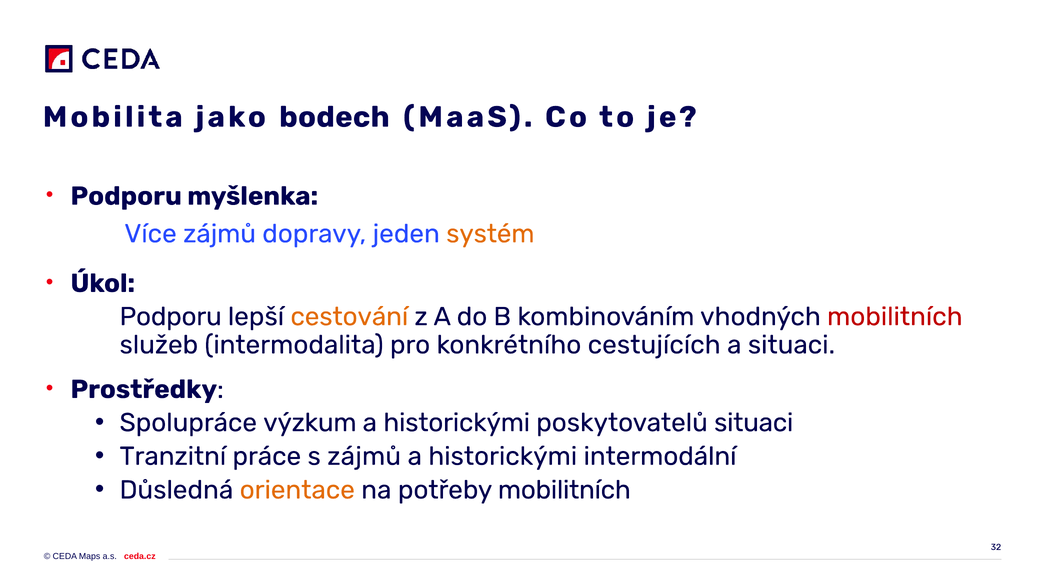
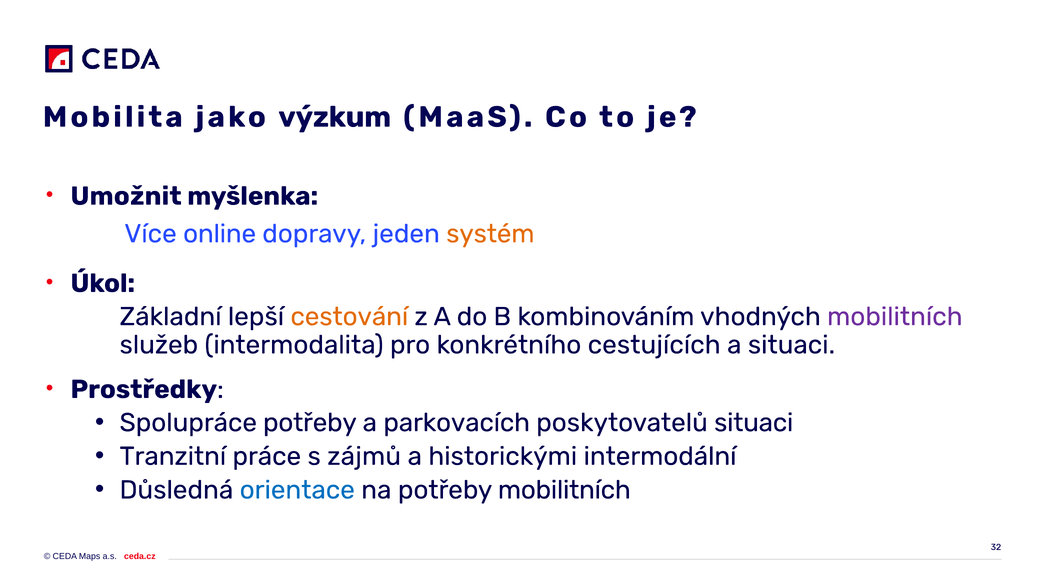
bodech: bodech -> výzkum
Podporu at (126, 196): Podporu -> Umožnit
Více zájmů: zájmů -> online
Podporu at (171, 316): Podporu -> Základní
mobilitních at (895, 316) colour: red -> purple
Spolupráce výzkum: výzkum -> potřeby
historickými at (457, 422): historickými -> parkovacích
orientace colour: orange -> blue
